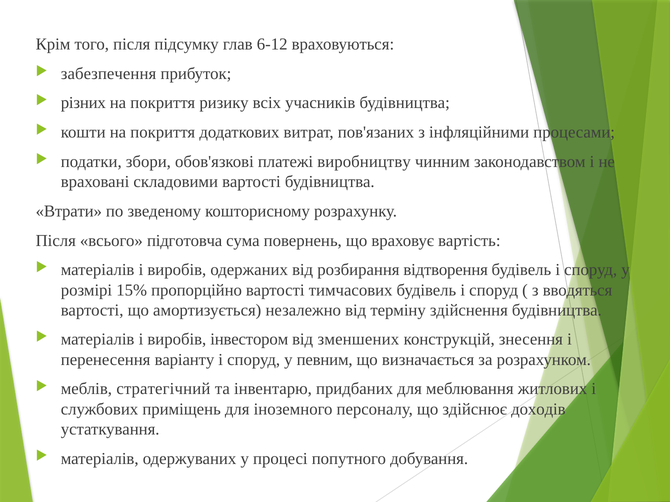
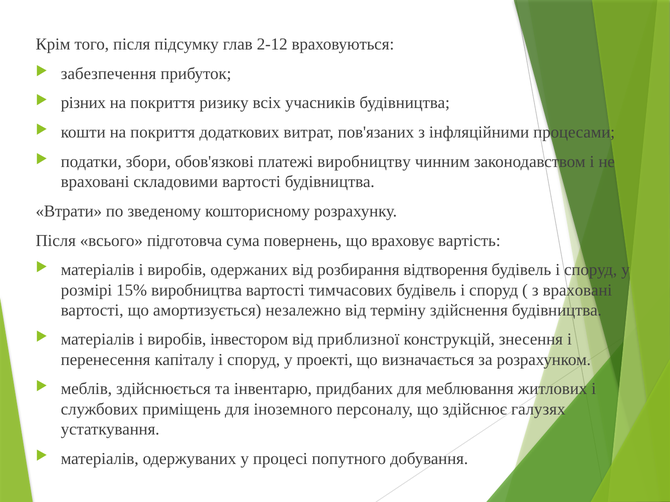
6-12: 6-12 -> 2-12
пропорційно: пропорційно -> виробництва
з вводяться: вводяться -> враховані
зменшених: зменшених -> приблизної
варіанту: варіанту -> капіталу
певним: певним -> проекті
стратегічний: стратегічний -> здійснюється
доходів: доходів -> галузях
